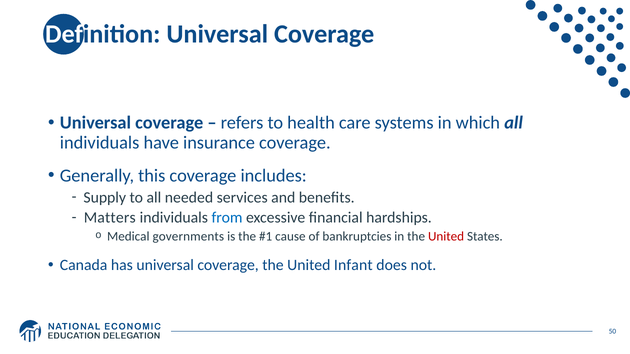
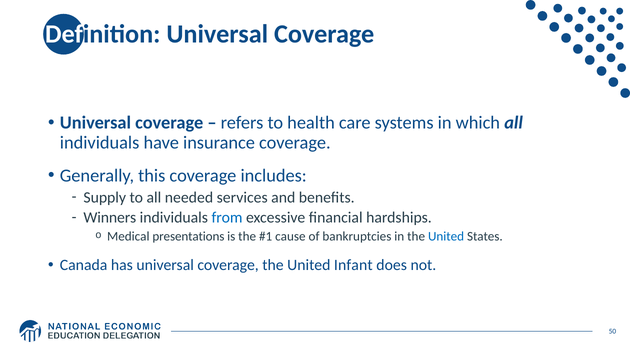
Matters: Matters -> Winners
governments: governments -> presentations
United at (446, 237) colour: red -> blue
